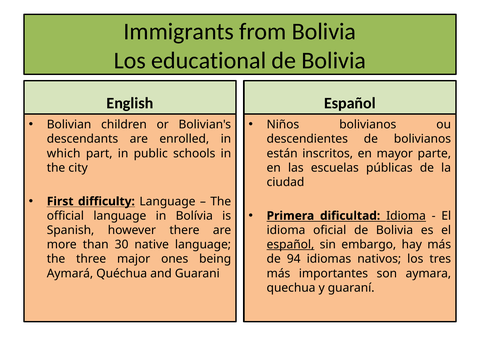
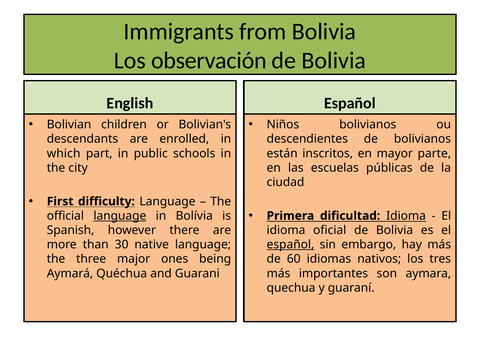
educational: educational -> observación
language at (120, 216) underline: none -> present
94: 94 -> 60
